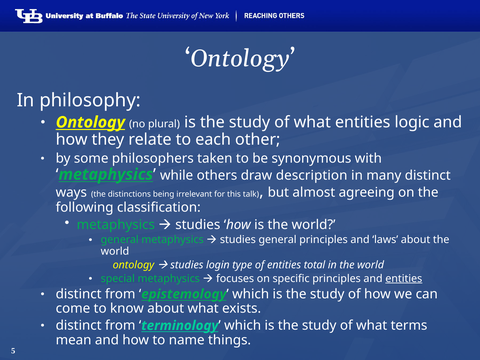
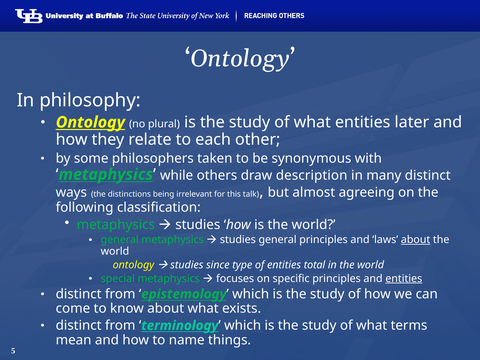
logic: logic -> later
about at (416, 240) underline: none -> present
login: login -> since
